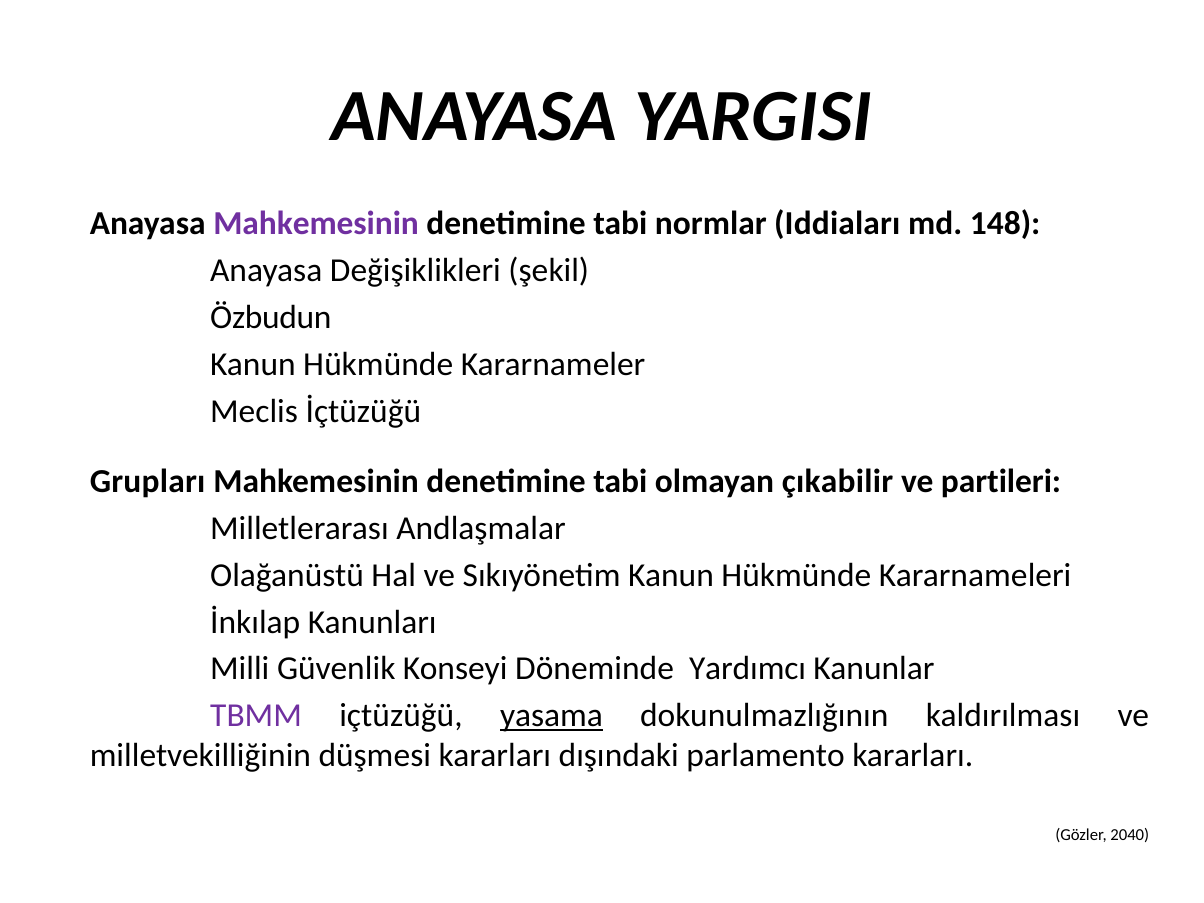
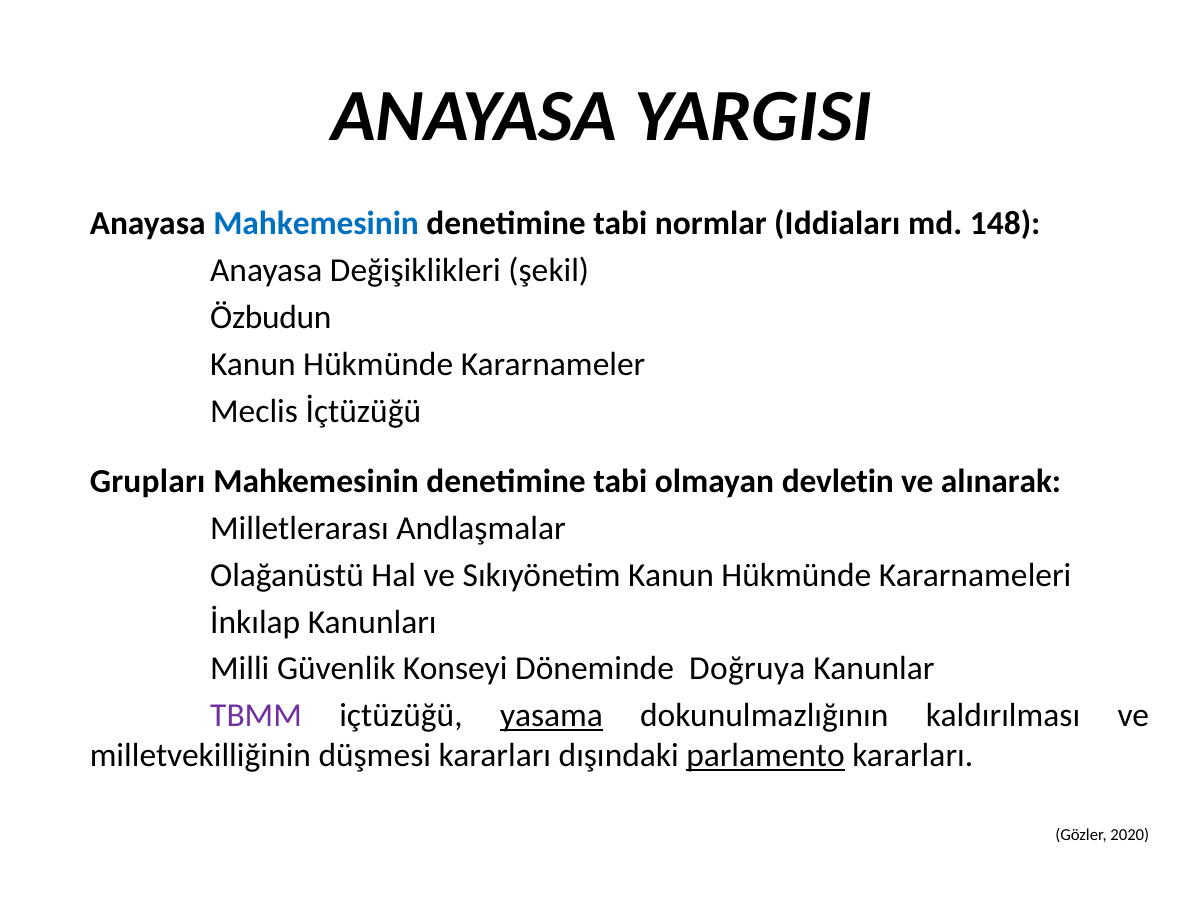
Mahkemesinin at (316, 224) colour: purple -> blue
çıkabilir: çıkabilir -> devletin
partileri: partileri -> alınarak
Yardımcı: Yardımcı -> Doğruya
parlamento underline: none -> present
2040: 2040 -> 2020
